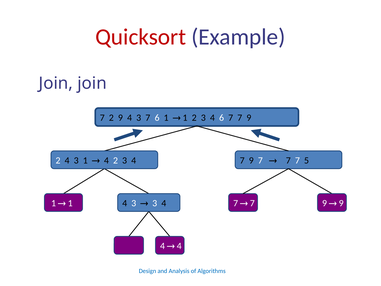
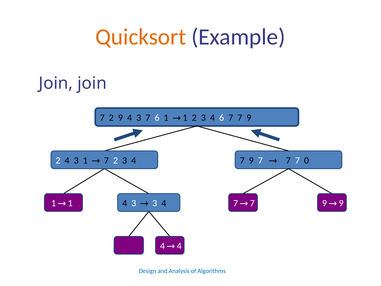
Quicksort colour: red -> orange
4 at (106, 160): 4 -> 7
5: 5 -> 0
